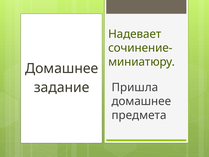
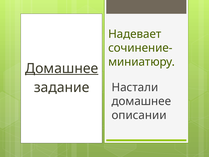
Домашнее at (62, 68) underline: none -> present
Пришла: Пришла -> Настали
предмета: предмета -> описании
